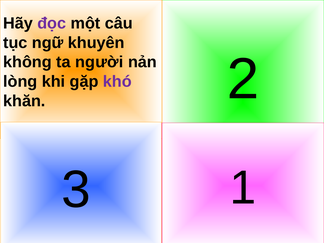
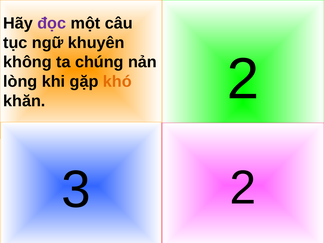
người: người -> chúng
khó colour: purple -> orange
3 1: 1 -> 2
